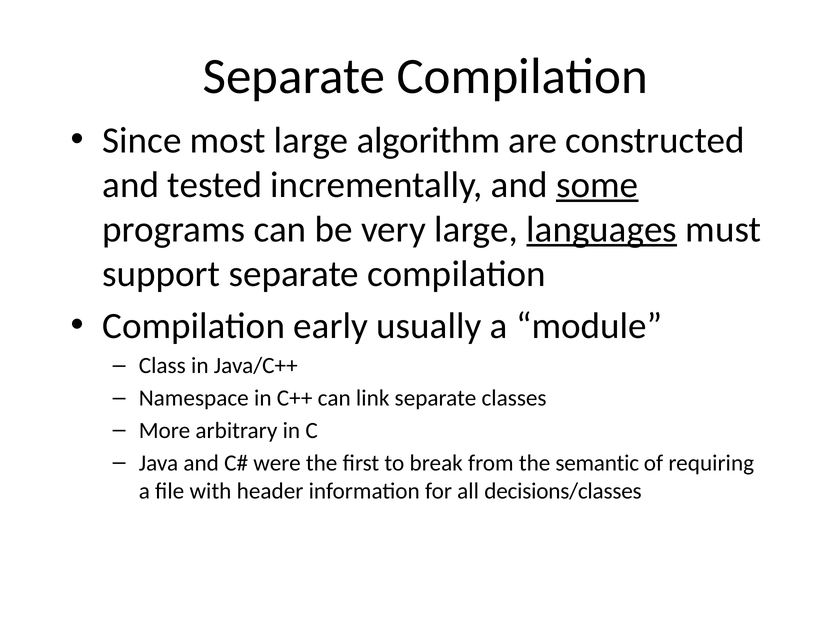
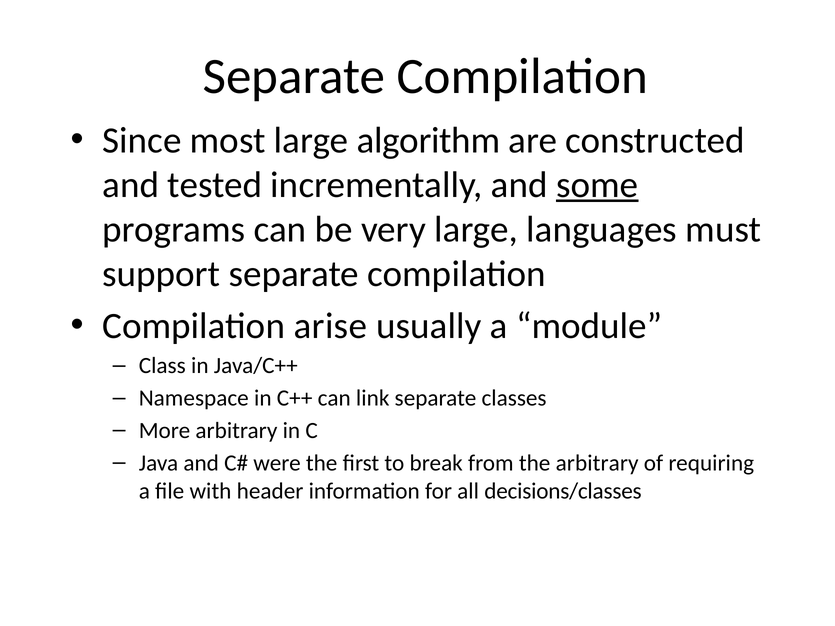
languages underline: present -> none
early: early -> arise
the semantic: semantic -> arbitrary
